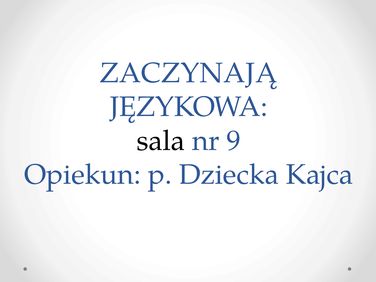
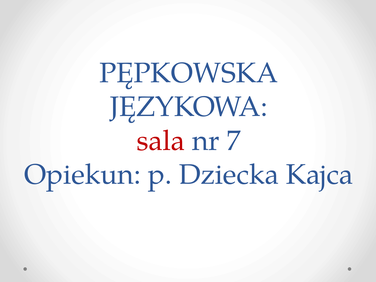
ZACZYNAJĄ: ZACZYNAJĄ -> PĘPKOWSKA
sala colour: black -> red
9: 9 -> 7
